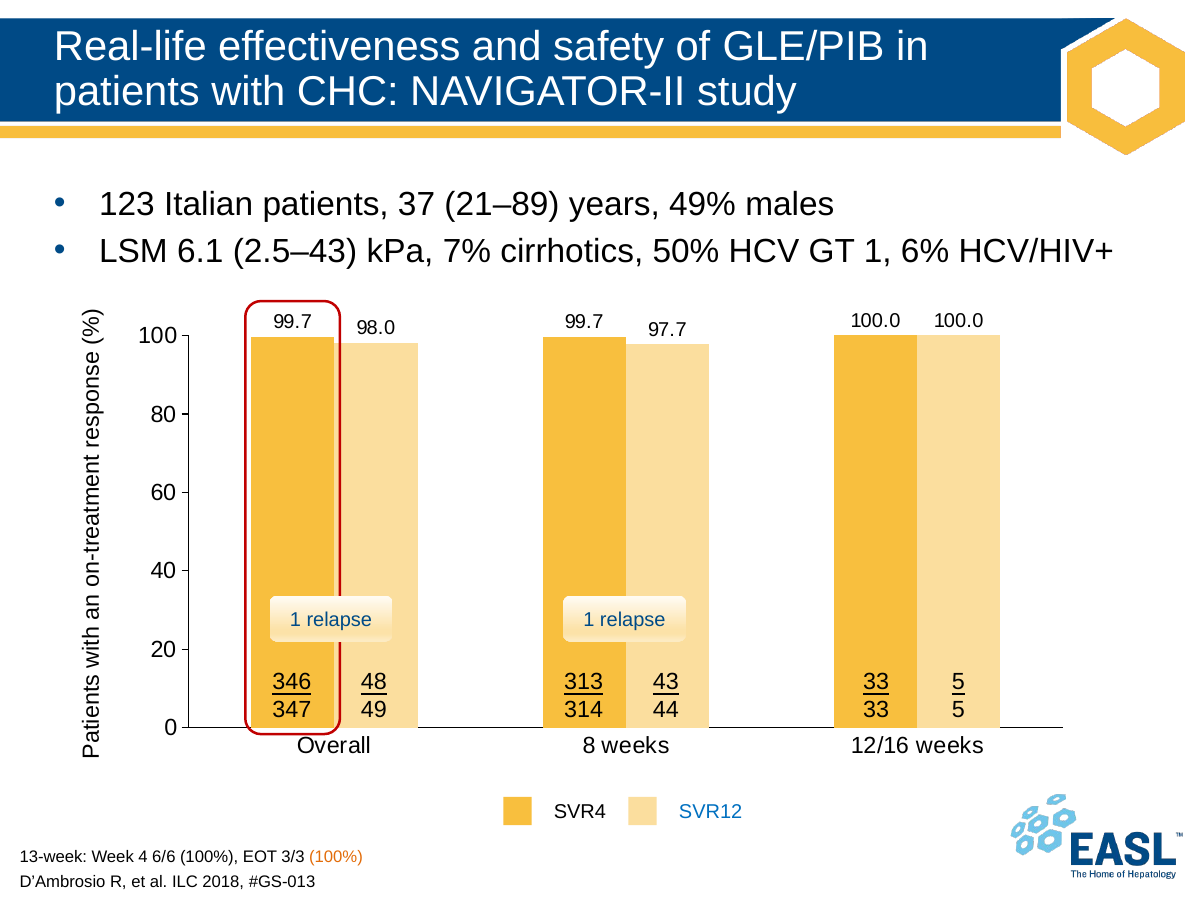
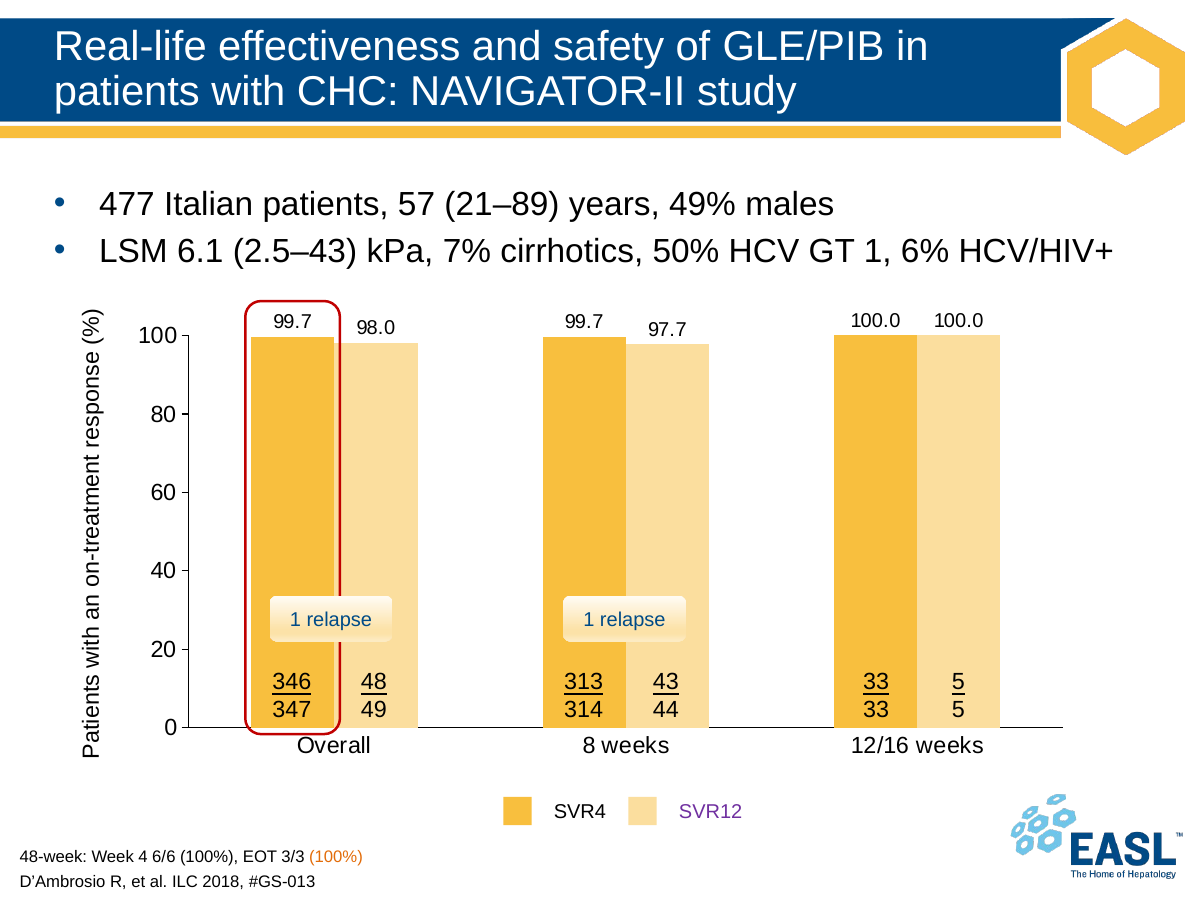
123: 123 -> 477
37: 37 -> 57
SVR12 colour: blue -> purple
13-week: 13-week -> 48-week
